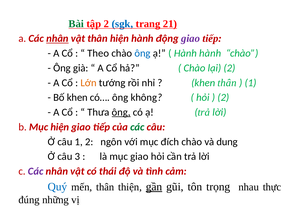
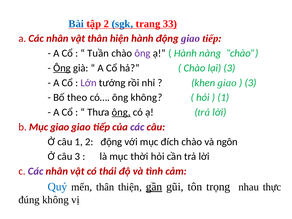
Bài colour: green -> blue
21: 21 -> 33
nhân at (57, 38) underline: present -> none
Theo: Theo -> Tuần
ông at (142, 53) colour: blue -> purple
Hành hành: hành -> nàng
Ông at (62, 68) underline: none -> present
lại 2: 2 -> 3
Lớn colour: orange -> purple
khen thân: thân -> giao
1 at (250, 83): 1 -> 3
Bố khen: khen -> theo
2 at (223, 97): 2 -> 1
Mục hiện: hiện -> giao
các at (137, 127) colour: green -> purple
2 ngôn: ngôn -> động
dung: dung -> ngôn
mục giao: giao -> thời
đúng những: những -> không
